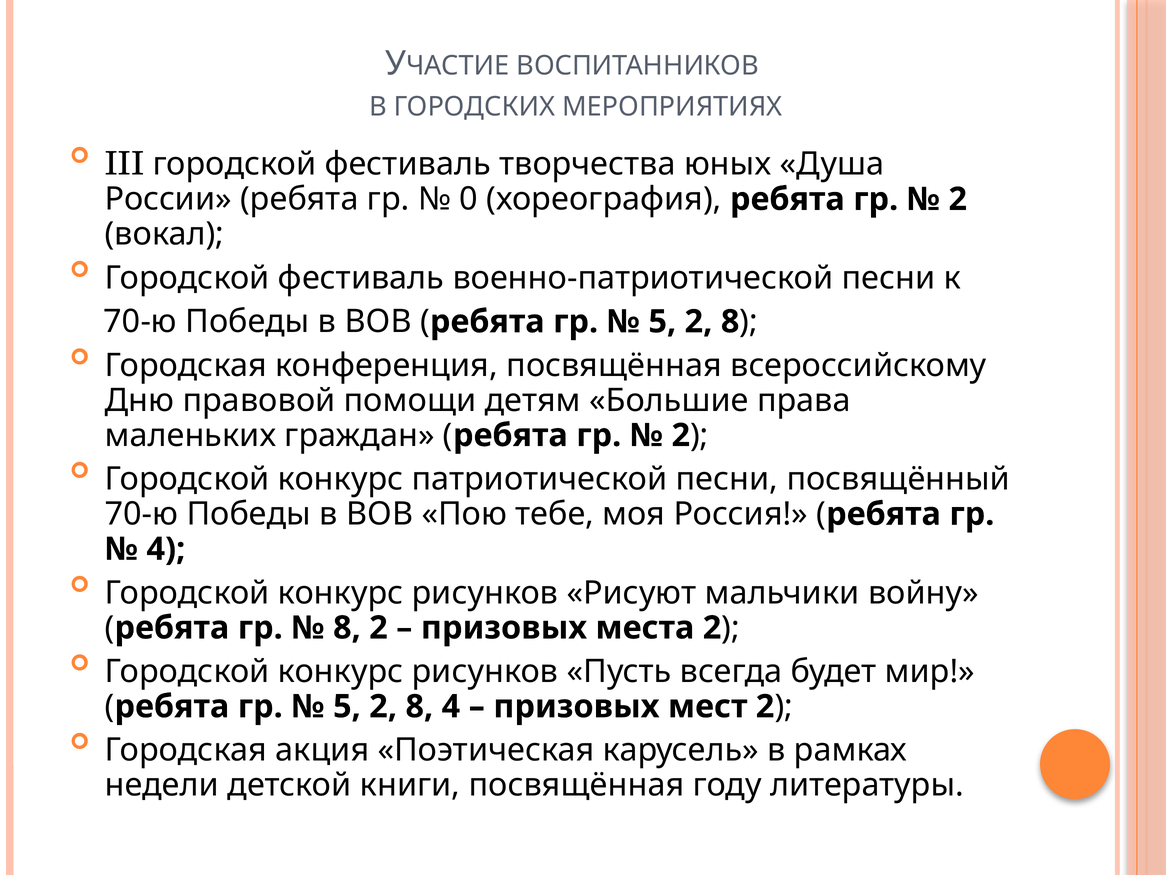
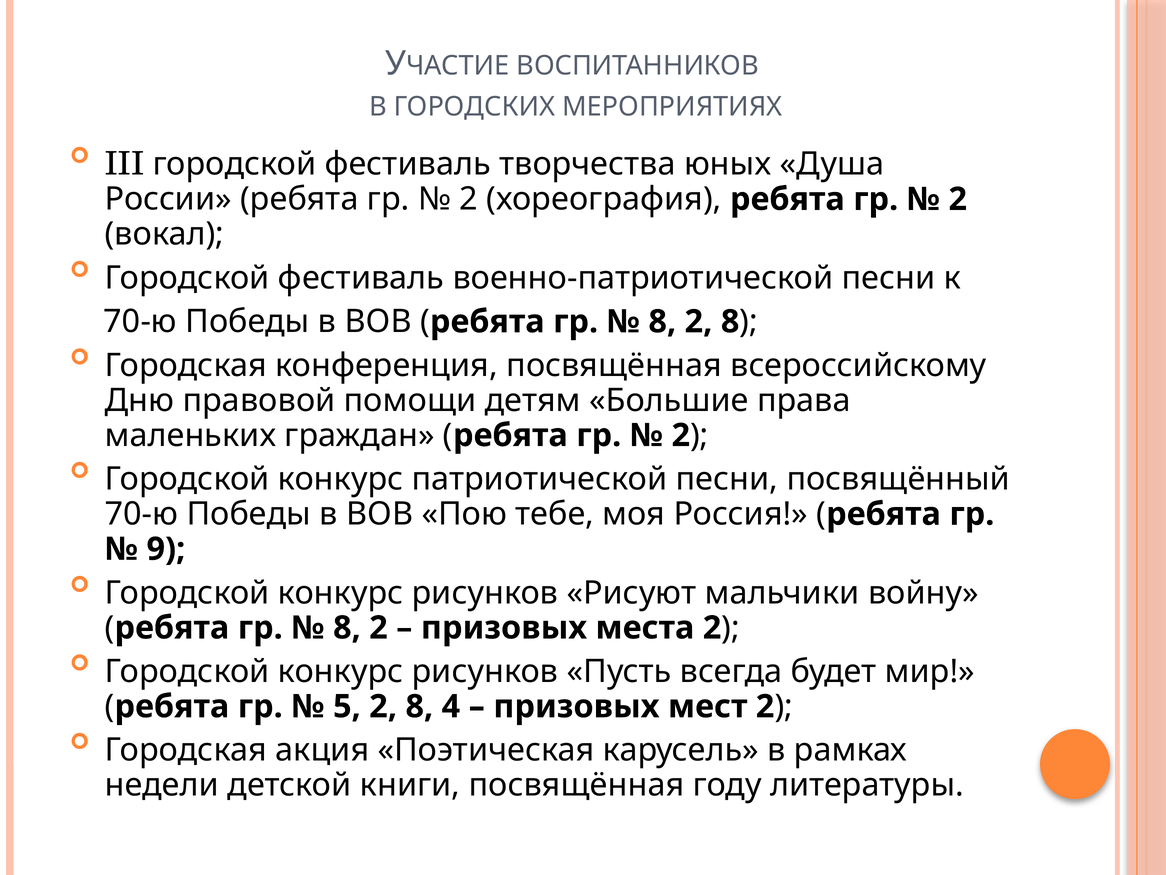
0 at (469, 199): 0 -> 2
5 at (662, 321): 5 -> 8
4 at (166, 549): 4 -> 9
